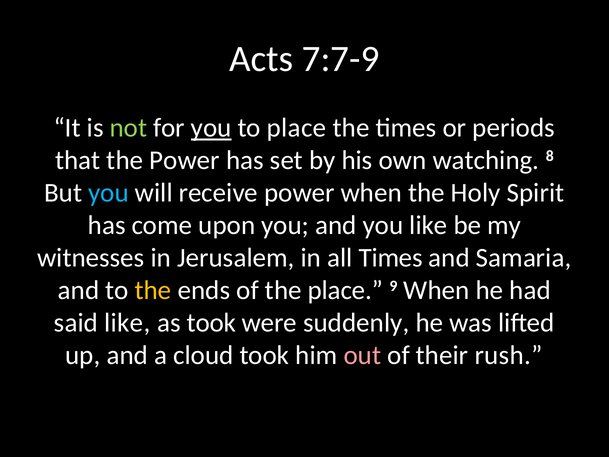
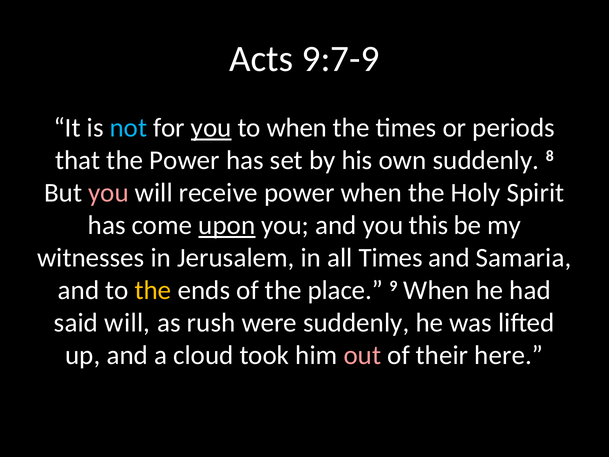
7:7-9: 7:7-9 -> 9:7-9
not colour: light green -> light blue
to place: place -> when
own watching: watching -> suddenly
you at (108, 193) colour: light blue -> pink
upon underline: none -> present
you like: like -> this
said like: like -> will
as took: took -> rush
rush: rush -> here
